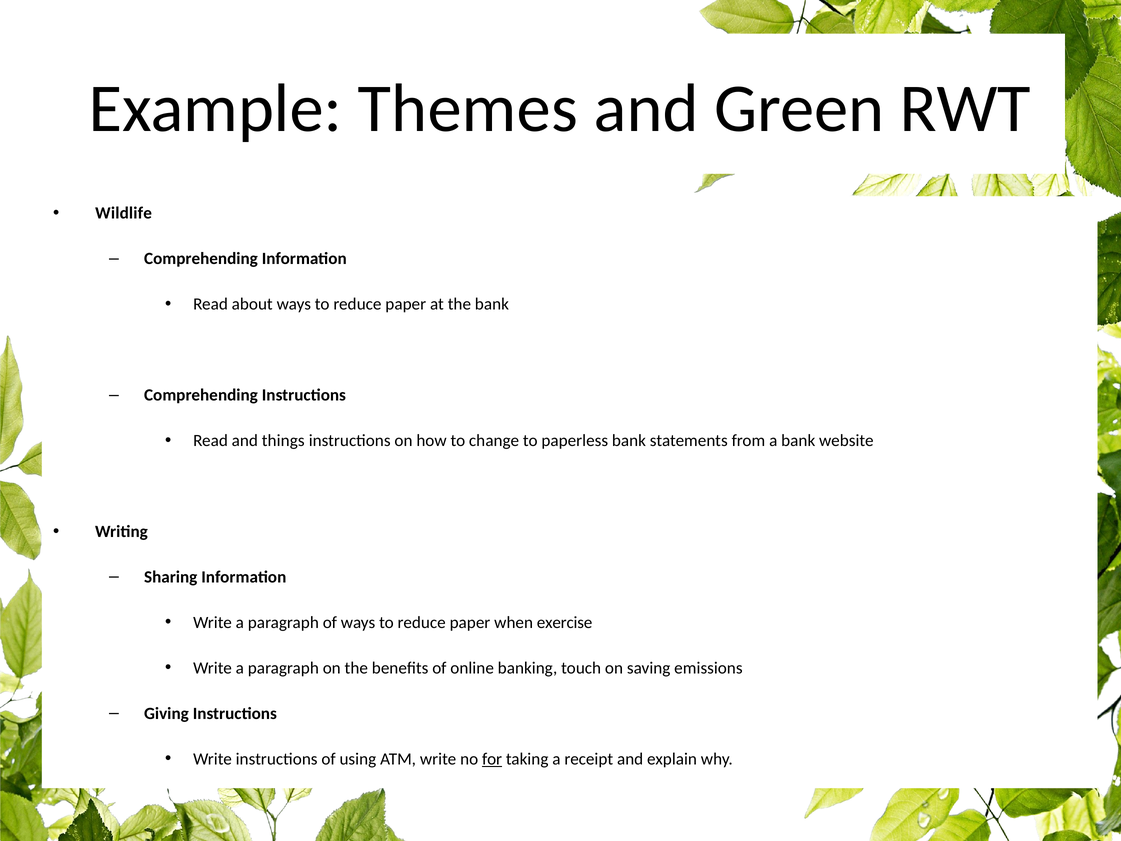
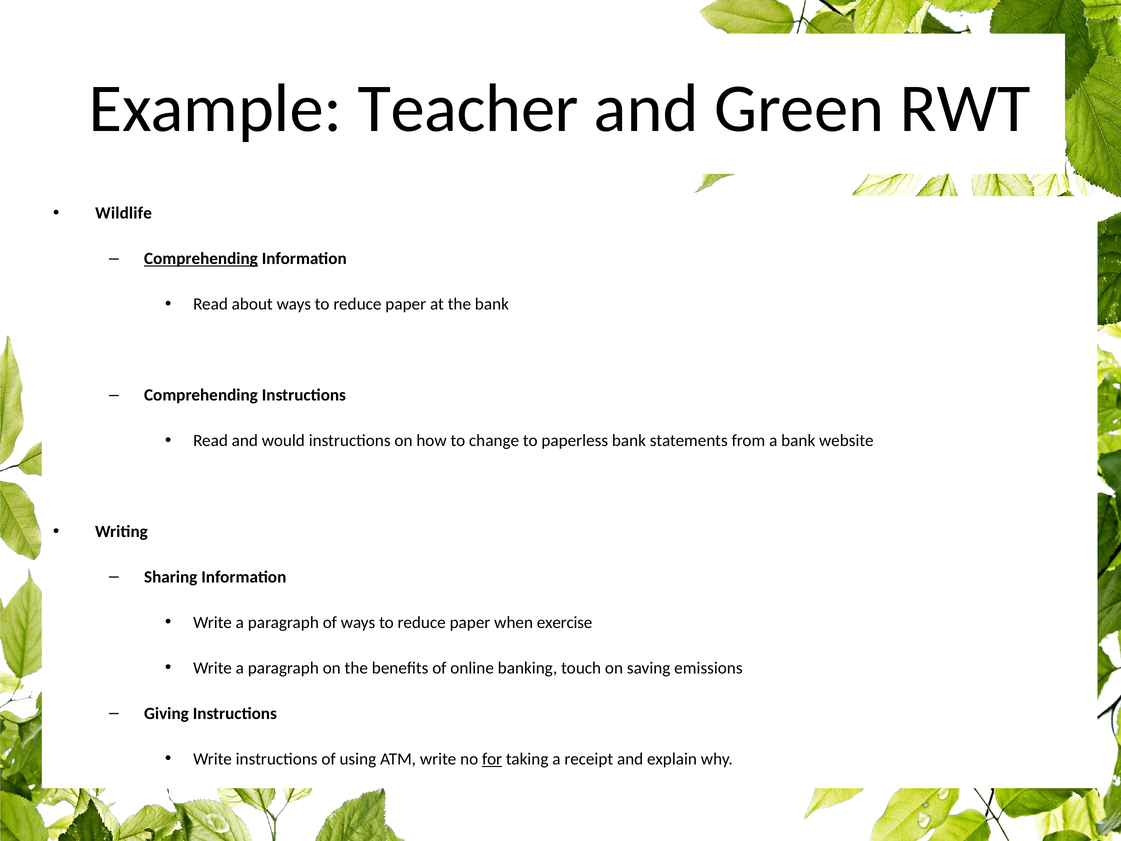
Themes: Themes -> Teacher
Comprehending at (201, 259) underline: none -> present
things: things -> would
